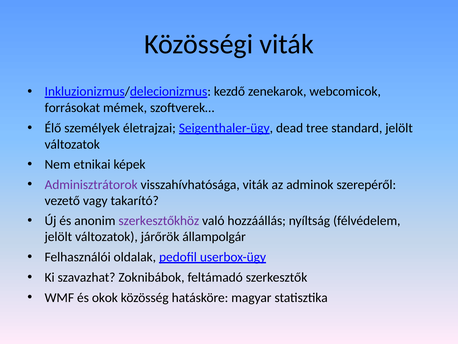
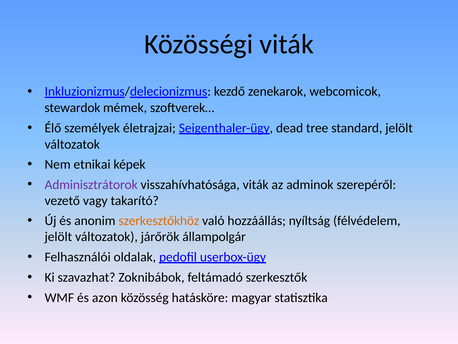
forrásokat: forrásokat -> stewardok
szerkesztőkhöz colour: purple -> orange
okok: okok -> azon
